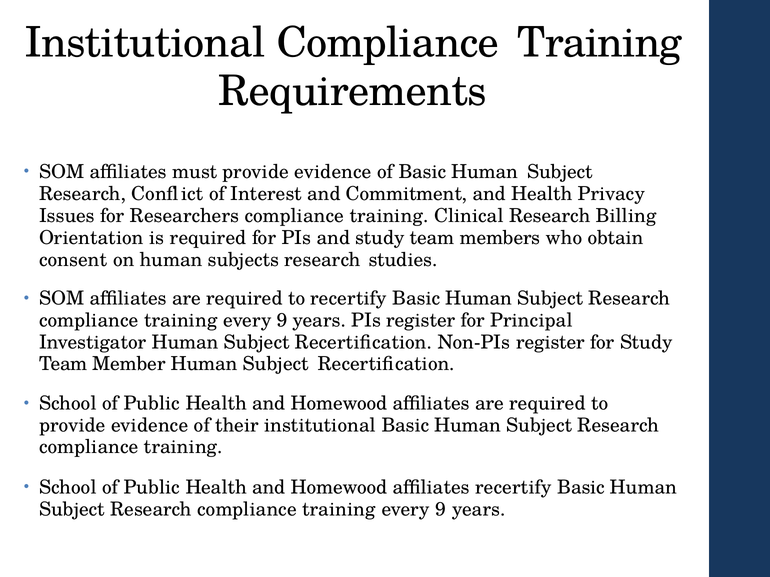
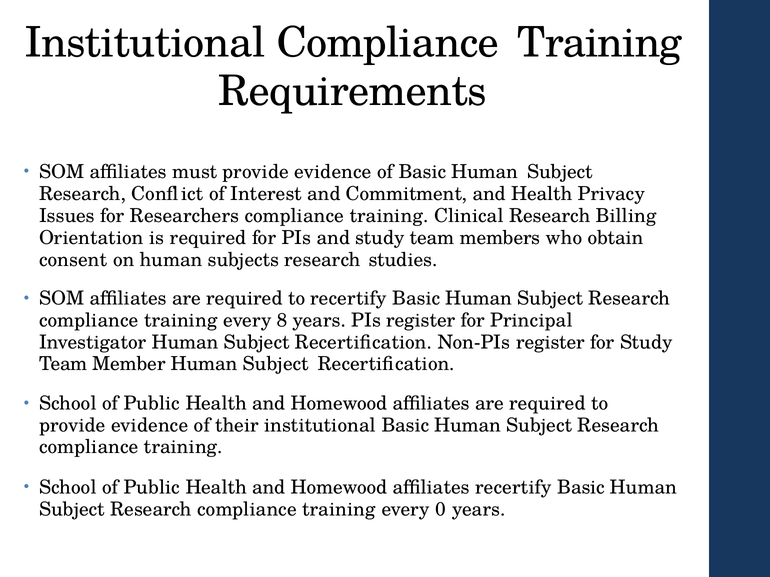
9 at (282, 321): 9 -> 8
9 at (441, 510): 9 -> 0
